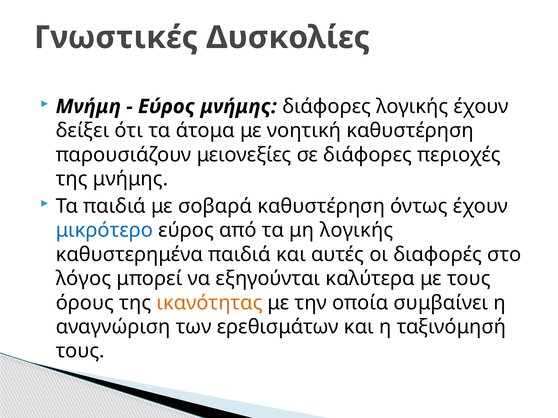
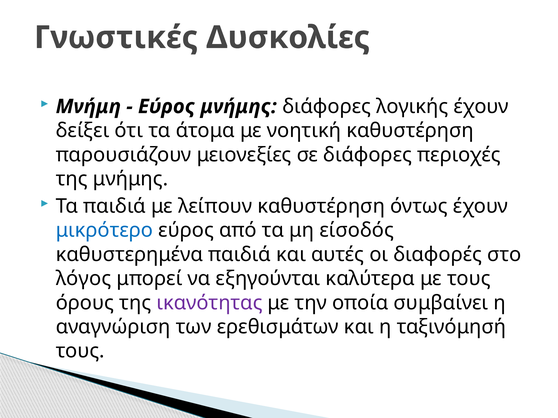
σοβαρά: σοβαρά -> λείπουν
μη λογικής: λογικής -> είσοδός
ικανότητας colour: orange -> purple
